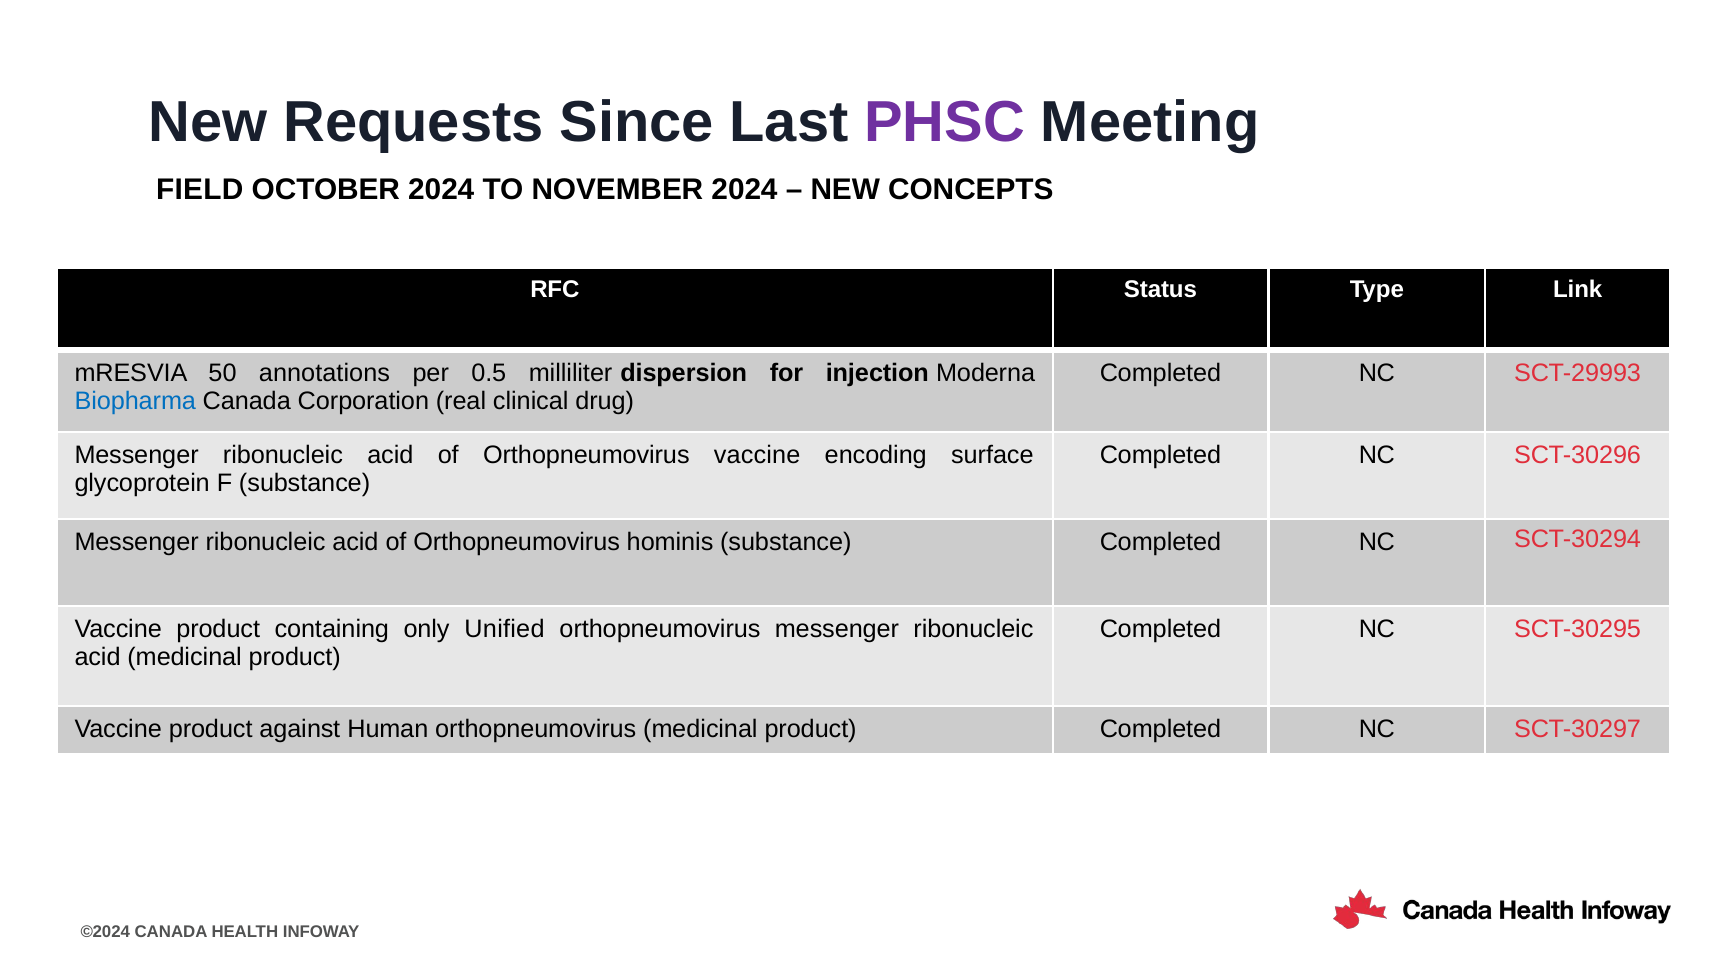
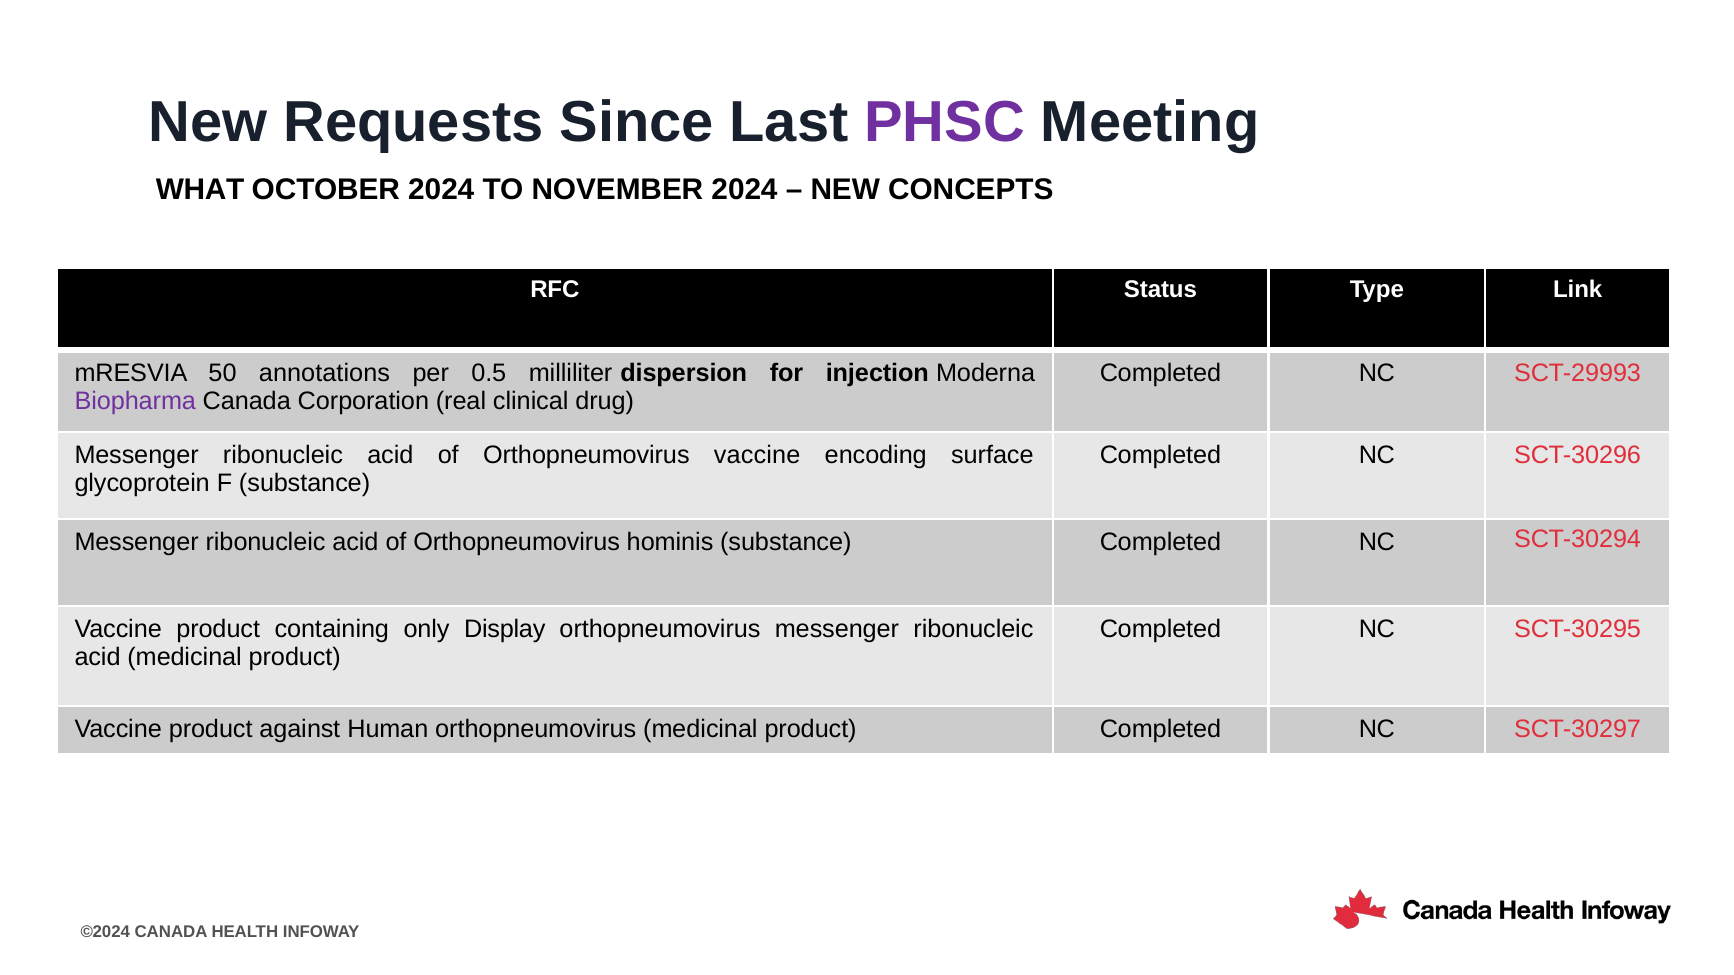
FIELD: FIELD -> WHAT
Biopharma colour: blue -> purple
Unified: Unified -> Display
